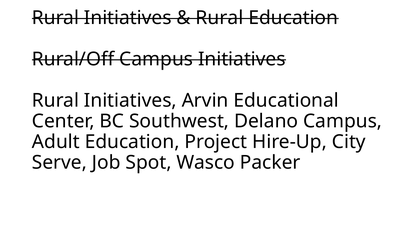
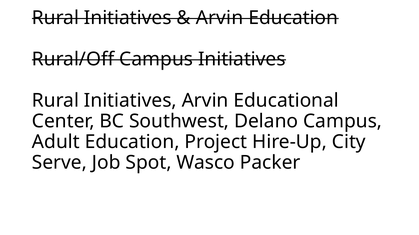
Rural at (220, 18): Rural -> Arvin
